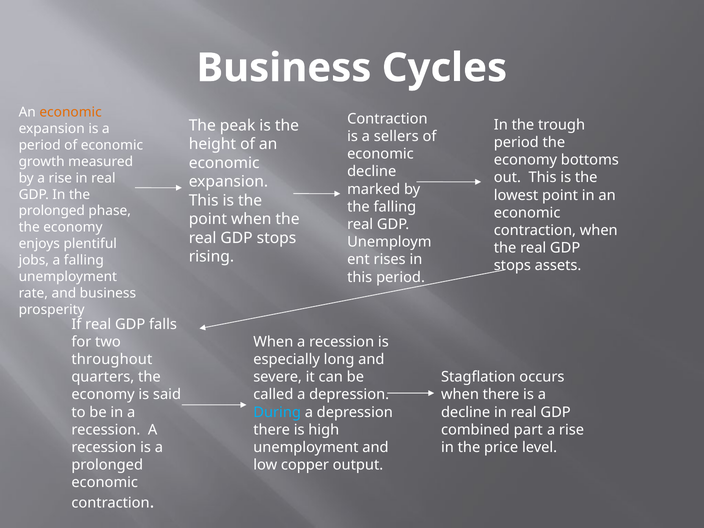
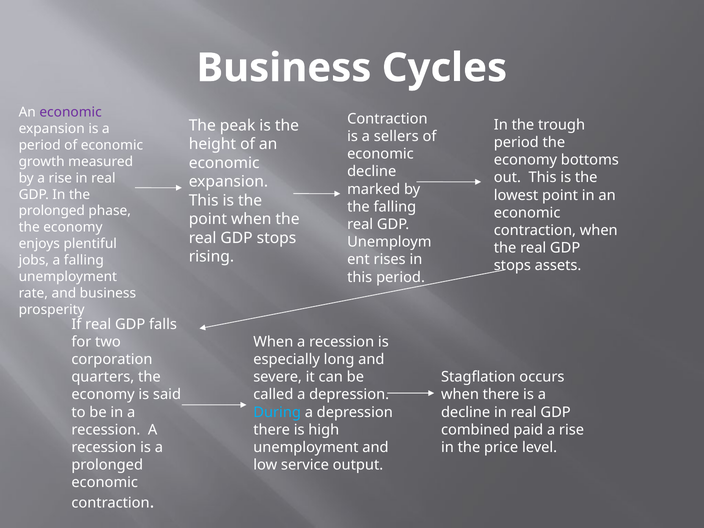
economic at (71, 112) colour: orange -> purple
throughout: throughout -> corporation
part: part -> paid
copper: copper -> service
